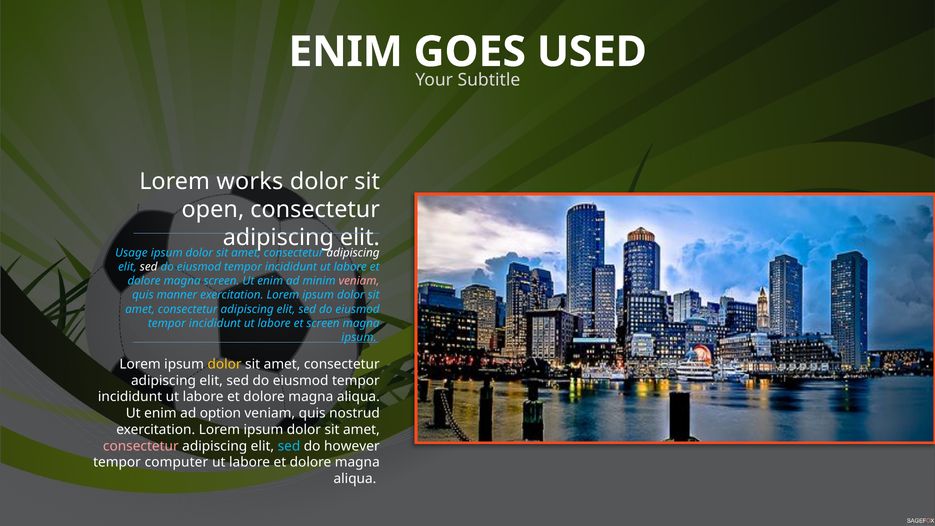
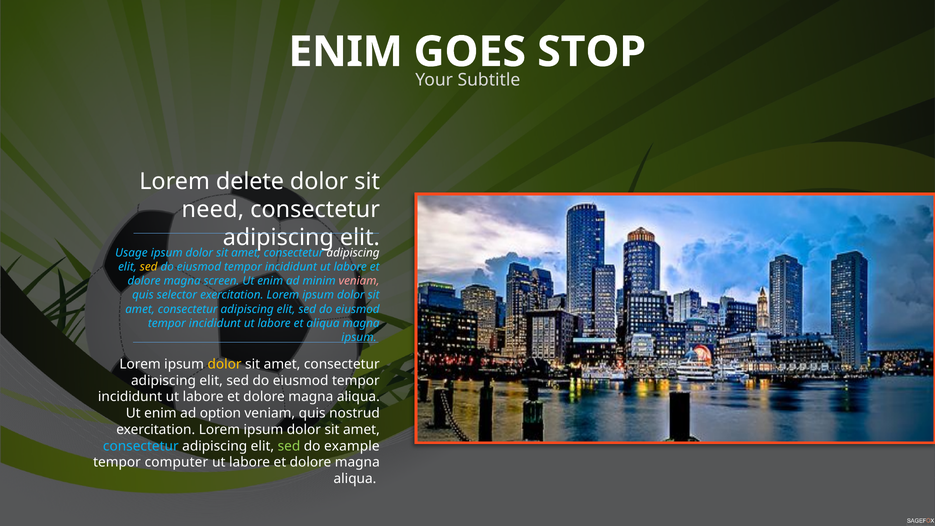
USED: USED -> STOP
works: works -> delete
open: open -> need
sed at (149, 267) colour: white -> yellow
manner: manner -> selector
et screen: screen -> aliqua
consectetur at (141, 446) colour: pink -> light blue
sed at (289, 446) colour: light blue -> light green
however: however -> example
